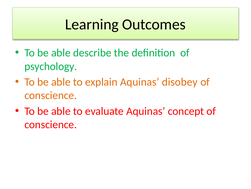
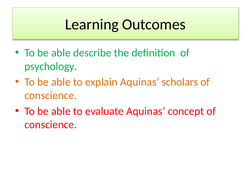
disobey: disobey -> scholars
